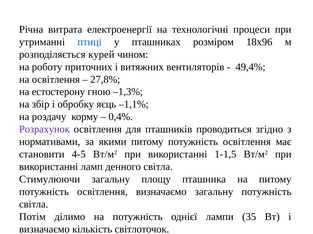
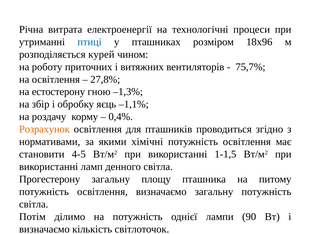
49,4%: 49,4% -> 75,7%
Розрахунок colour: purple -> orange
якими питому: питому -> хімічні
Стимулюючи: Стимулюючи -> Прогестерону
35: 35 -> 90
